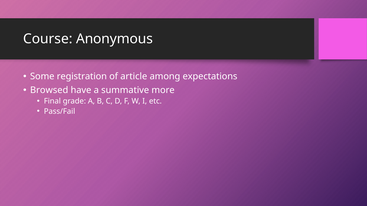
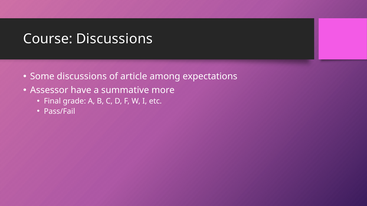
Course Anonymous: Anonymous -> Discussions
Some registration: registration -> discussions
Browsed: Browsed -> Assessor
